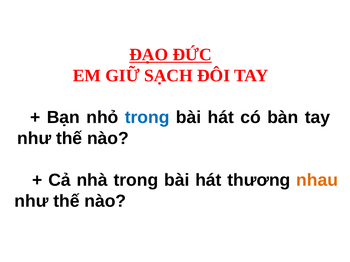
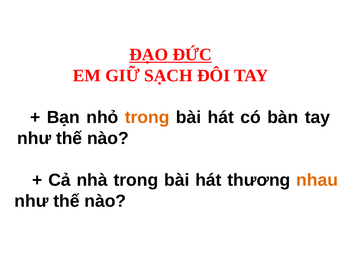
trong at (147, 118) colour: blue -> orange
